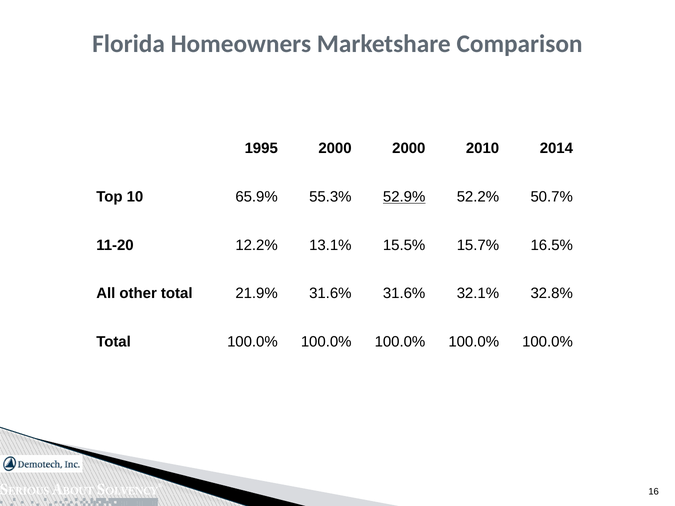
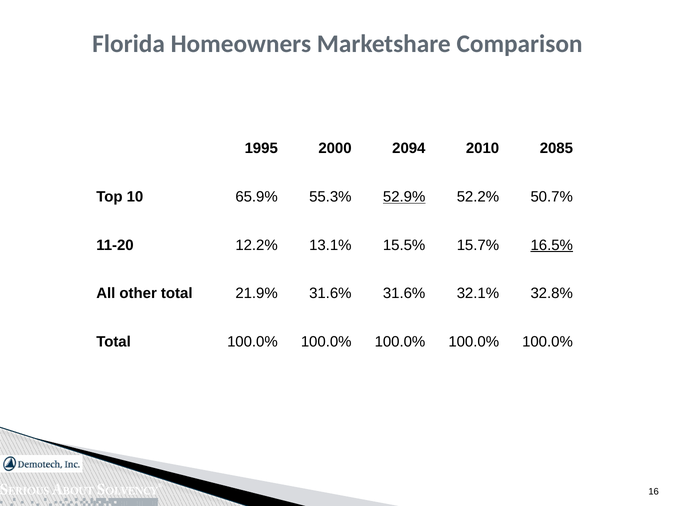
2000 2000: 2000 -> 2094
2014: 2014 -> 2085
16.5% underline: none -> present
